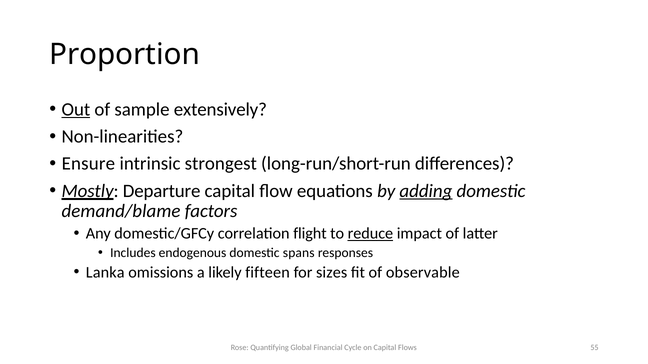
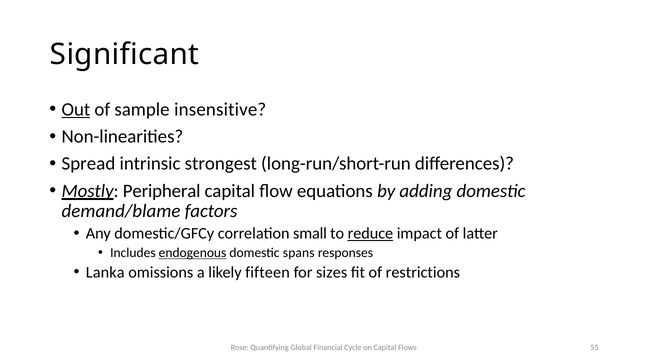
Proportion: Proportion -> Significant
extensively: extensively -> insensitive
Ensure: Ensure -> Spread
Departure: Departure -> Peripheral
adding underline: present -> none
flight: flight -> small
endogenous underline: none -> present
observable: observable -> restrictions
